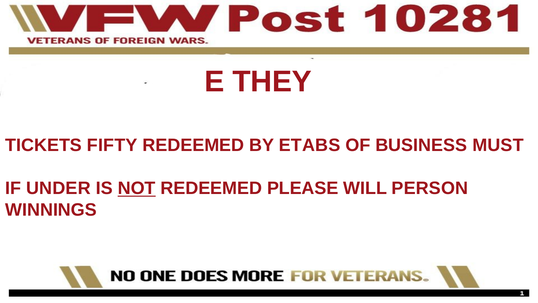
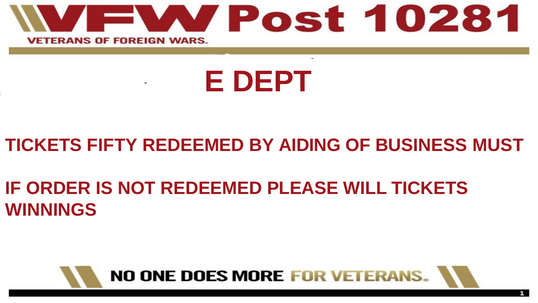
THEY: THEY -> DEPT
ETABS: ETABS -> AIDING
UNDER: UNDER -> ORDER
NOT underline: present -> none
WILL PERSON: PERSON -> TICKETS
